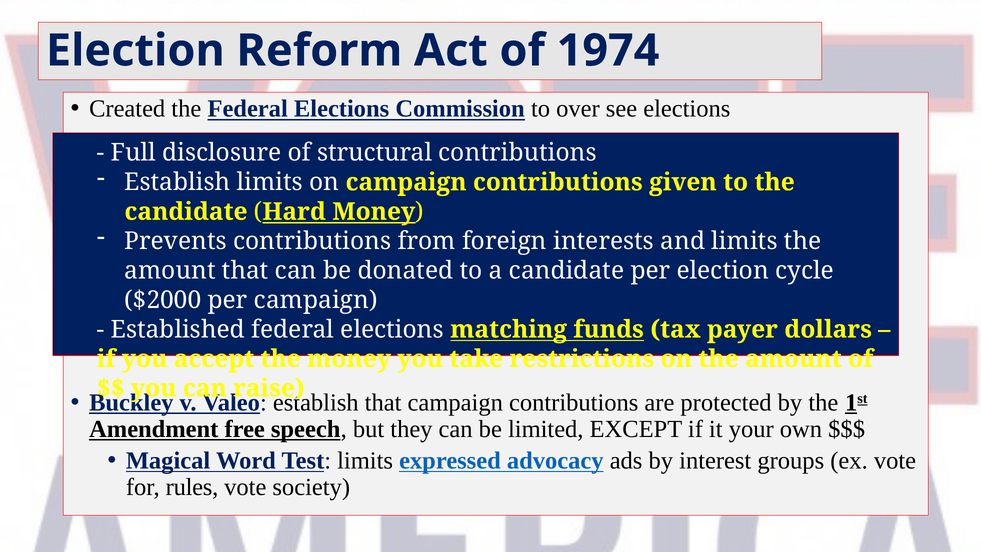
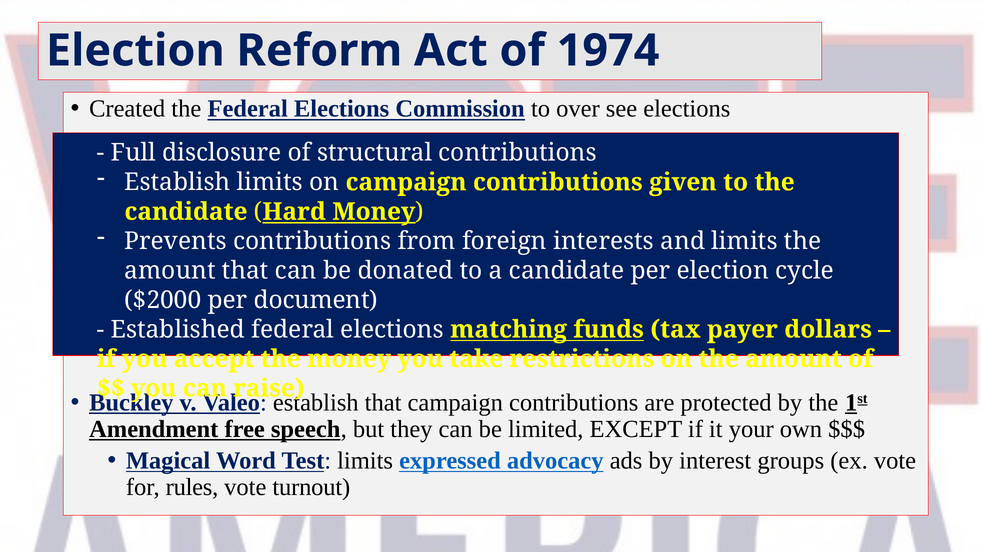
per campaign: campaign -> document
society: society -> turnout
